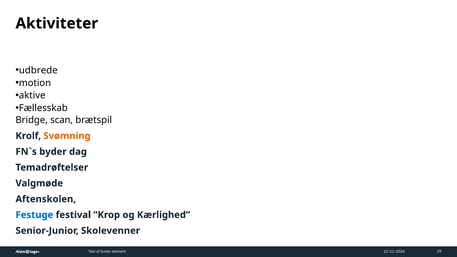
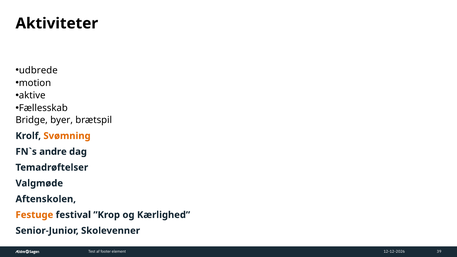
scan: scan -> byer
byder: byder -> andre
Festuge colour: blue -> orange
